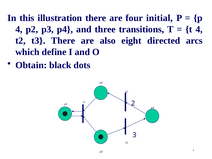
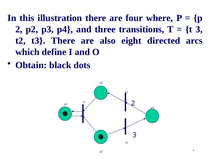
initial: initial -> where
4 at (19, 29): 4 -> 2
t 4: 4 -> 3
